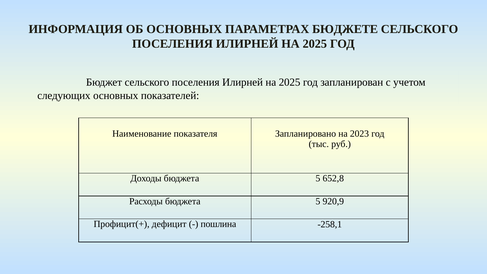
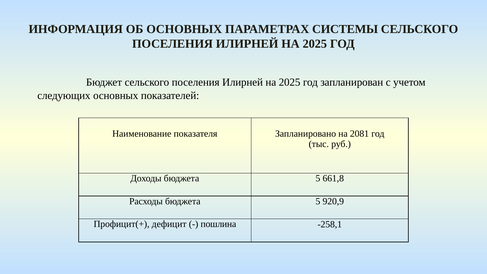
БЮДЖЕТЕ: БЮДЖЕТЕ -> СИСТЕМЫ
2023: 2023 -> 2081
652,8: 652,8 -> 661,8
